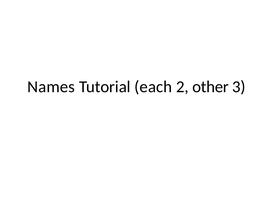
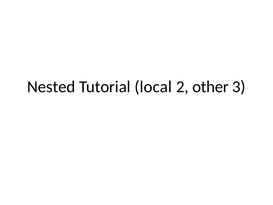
Names: Names -> Nested
each: each -> local
